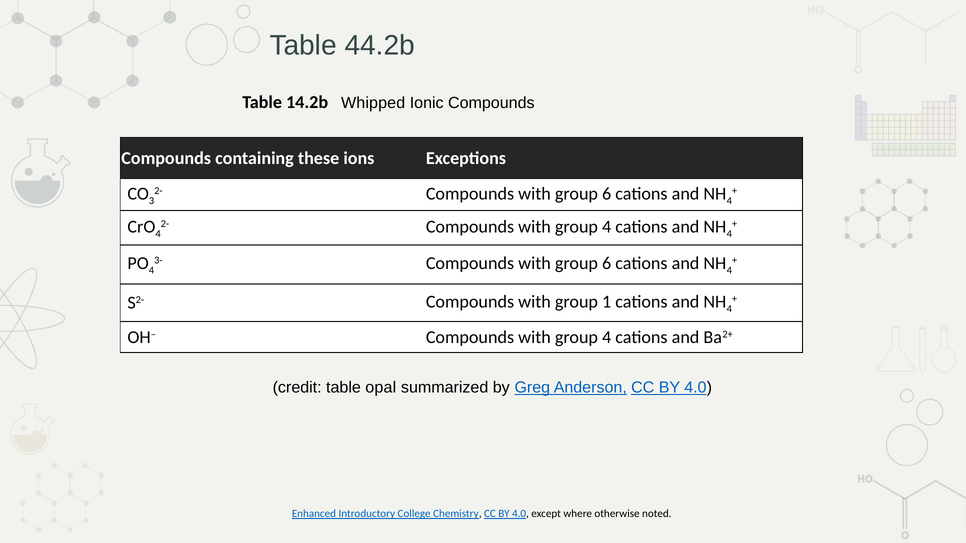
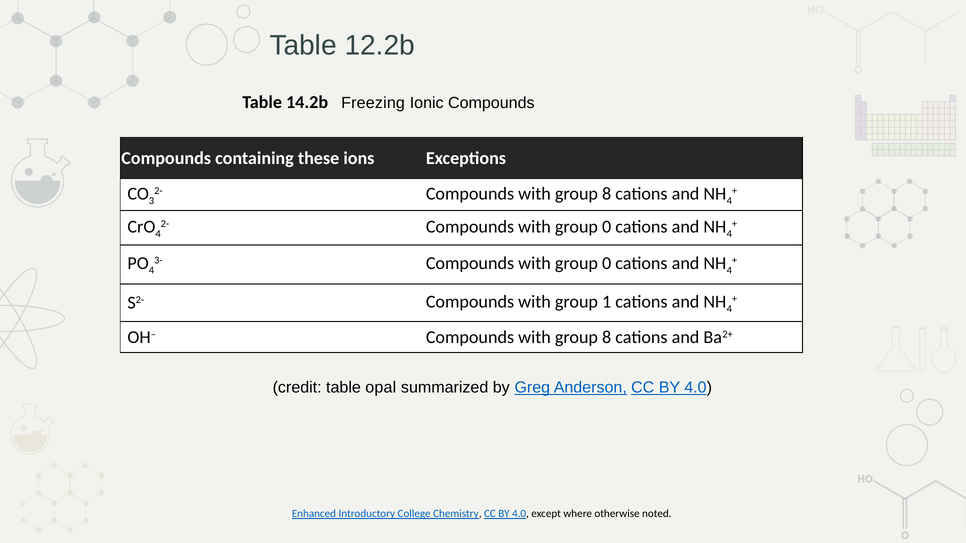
44.2b: 44.2b -> 12.2b
Whipped: Whipped -> Freezing
6 at (607, 194): 6 -> 8
4 at (607, 227): 4 -> 0
6 at (607, 264): 6 -> 0
4 at (607, 337): 4 -> 8
